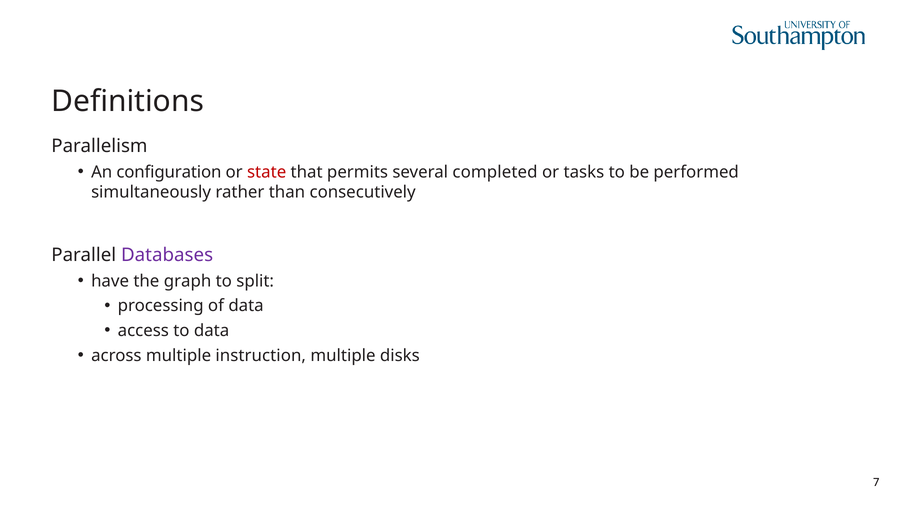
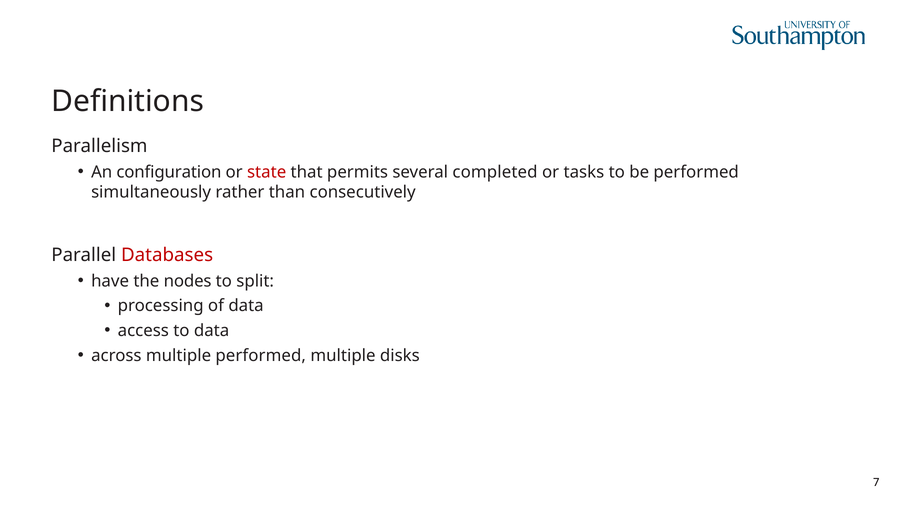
Databases colour: purple -> red
graph: graph -> nodes
multiple instruction: instruction -> performed
